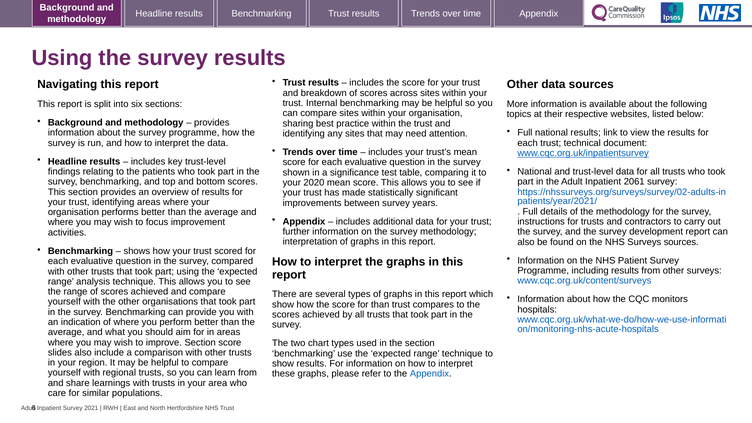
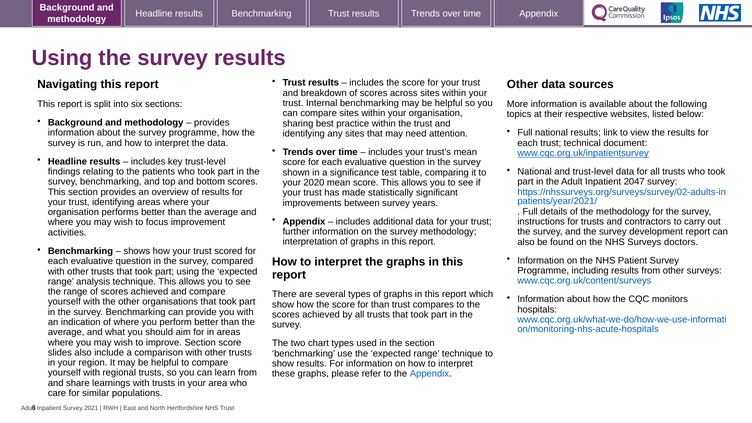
2061: 2061 -> 2047
Surveys sources: sources -> doctors
